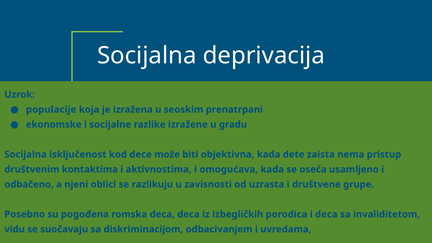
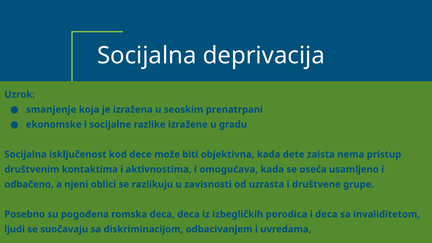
populacije: populacije -> smanjenje
vidu: vidu -> ljudi
